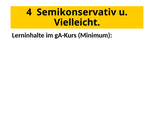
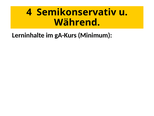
Vielleicht: Vielleicht -> Während
